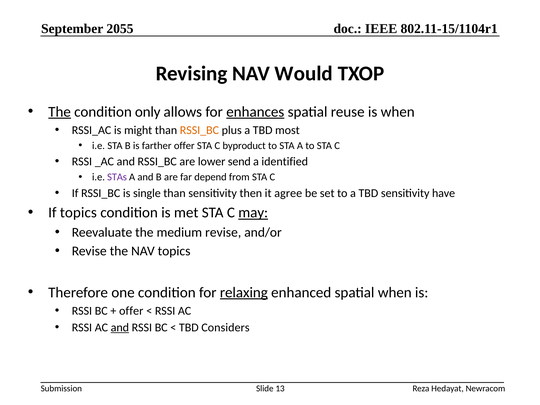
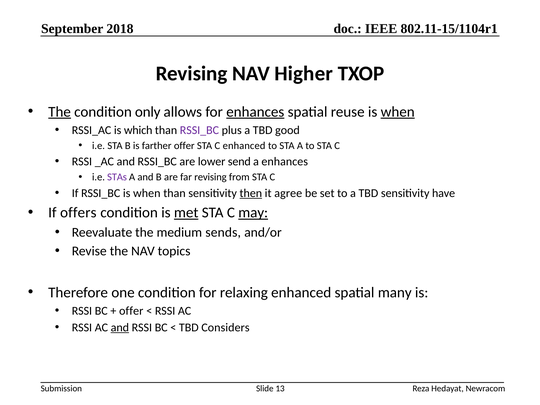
2055: 2055 -> 2018
Would: Would -> Higher
when at (398, 112) underline: none -> present
might: might -> which
RSSI_BC at (199, 130) colour: orange -> purple
most: most -> good
C byproduct: byproduct -> enhanced
a identified: identified -> enhances
far depend: depend -> revising
RSSI_BC is single: single -> when
then underline: none -> present
If topics: topics -> offers
met underline: none -> present
medium revise: revise -> sends
relaxing underline: present -> none
spatial when: when -> many
